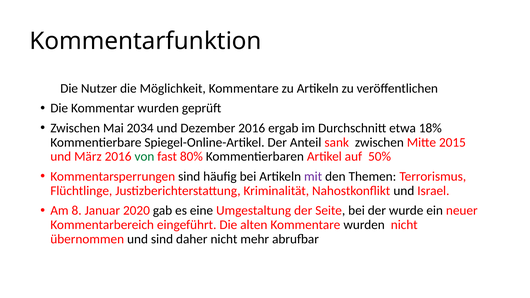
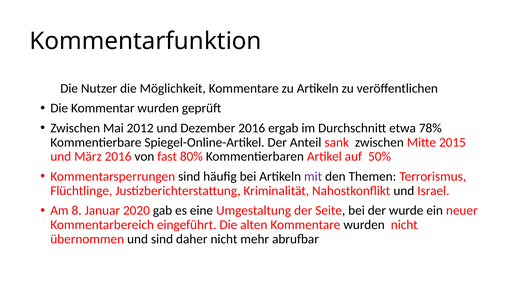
2034: 2034 -> 2012
18%: 18% -> 78%
von colour: green -> black
